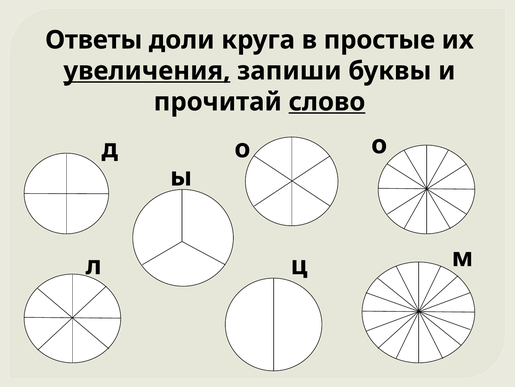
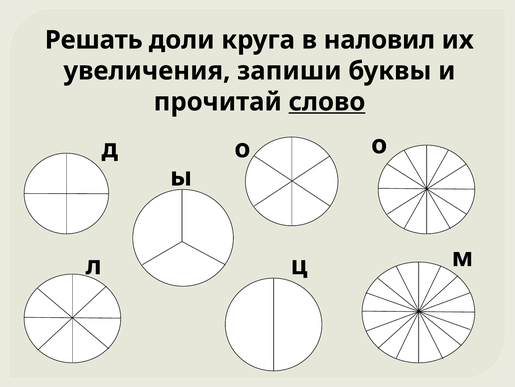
Ответы: Ответы -> Решать
простые: простые -> наловил
увеличения underline: present -> none
